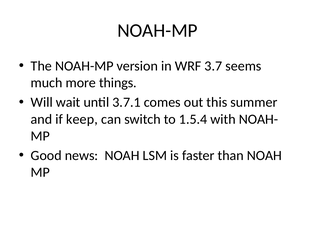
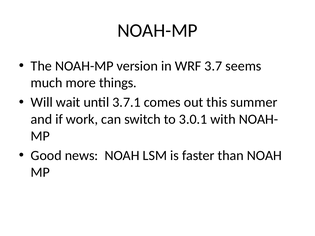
keep: keep -> work
1.5.4: 1.5.4 -> 3.0.1
